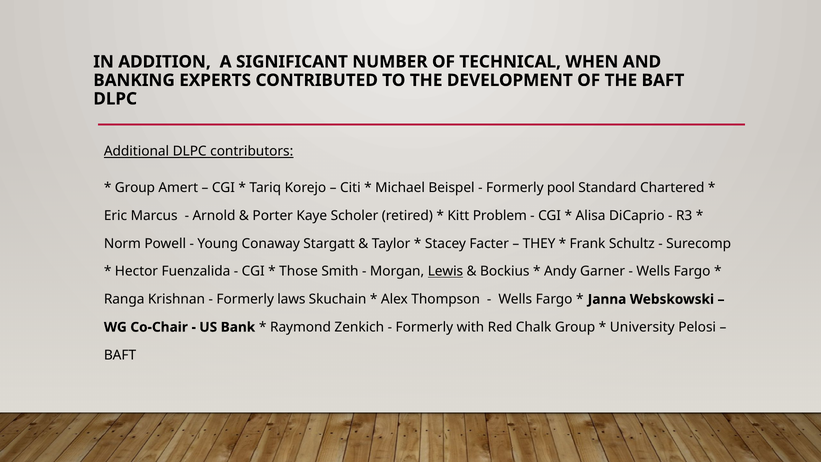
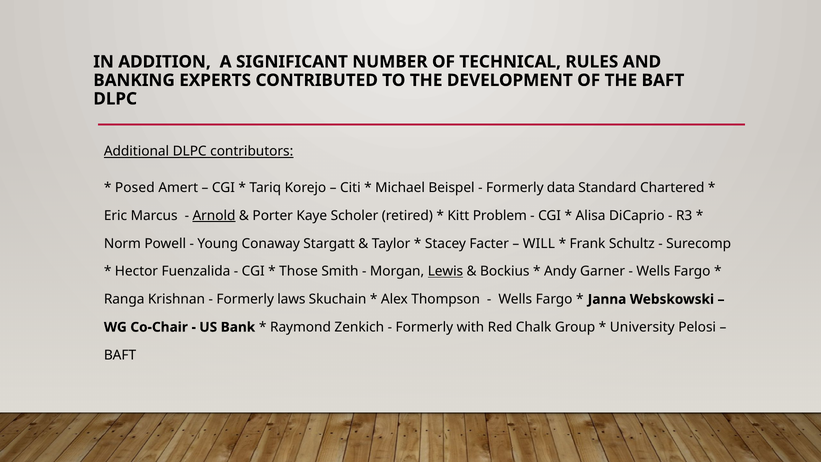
WHEN: WHEN -> RULES
Group at (135, 188): Group -> Posed
pool: pool -> data
Arnold underline: none -> present
THEY: THEY -> WILL
